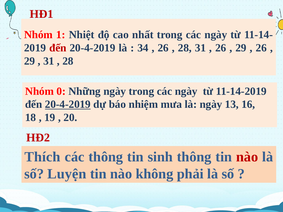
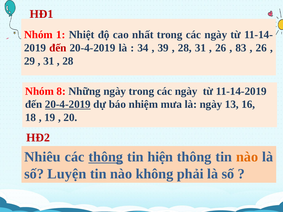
26 at (163, 48): 26 -> 39
29 at (241, 48): 29 -> 83
0: 0 -> 8
Thích: Thích -> Nhiêu
thông at (106, 157) underline: none -> present
sinh: sinh -> hiện
nào at (247, 157) colour: red -> orange
